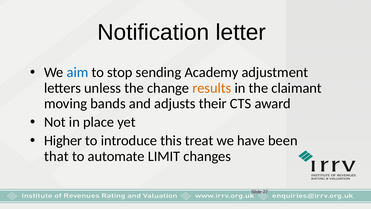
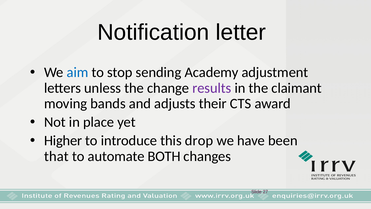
results colour: orange -> purple
treat: treat -> drop
LIMIT: LIMIT -> BOTH
